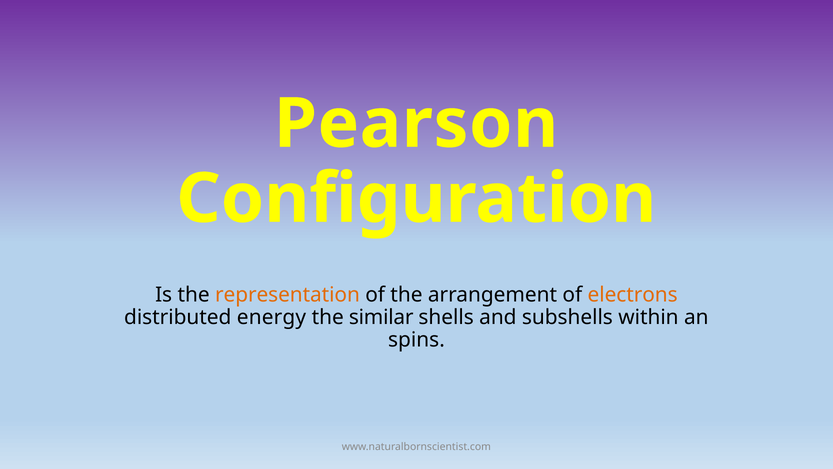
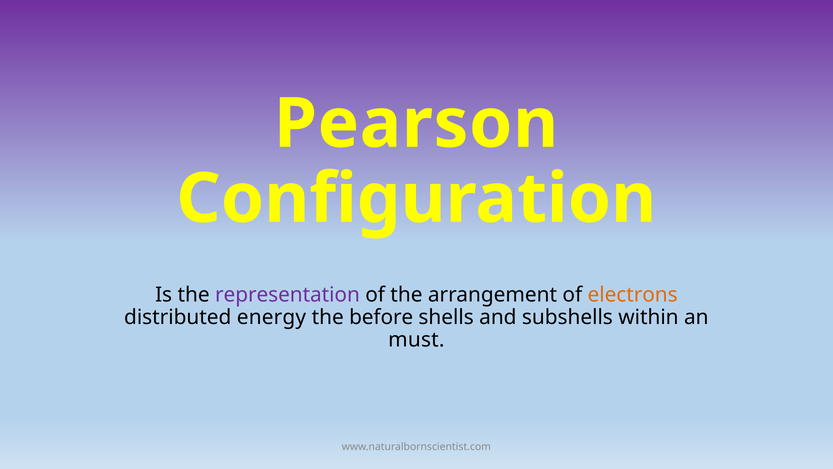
representation colour: orange -> purple
similar: similar -> before
spins: spins -> must
